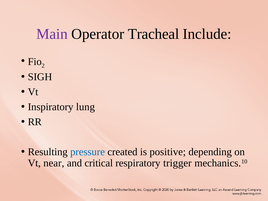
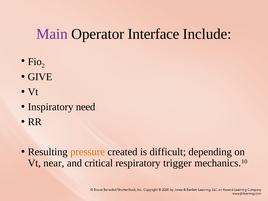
Tracheal: Tracheal -> Interface
SIGH: SIGH -> GIVE
lung: lung -> need
pressure colour: blue -> orange
positive: positive -> difficult
